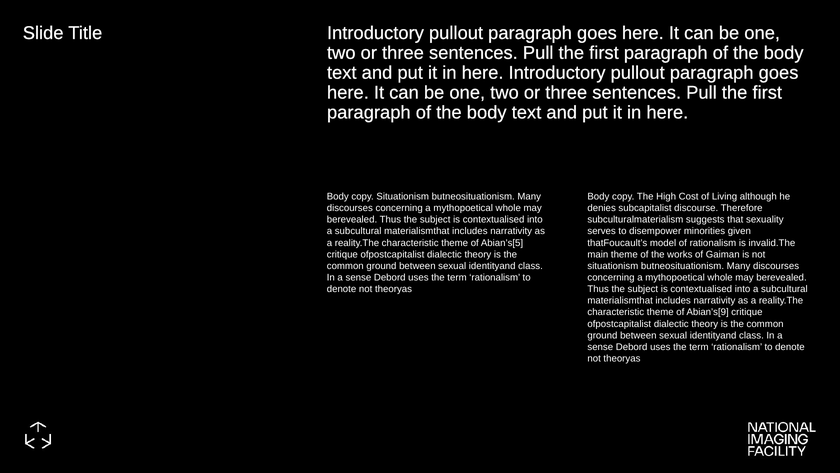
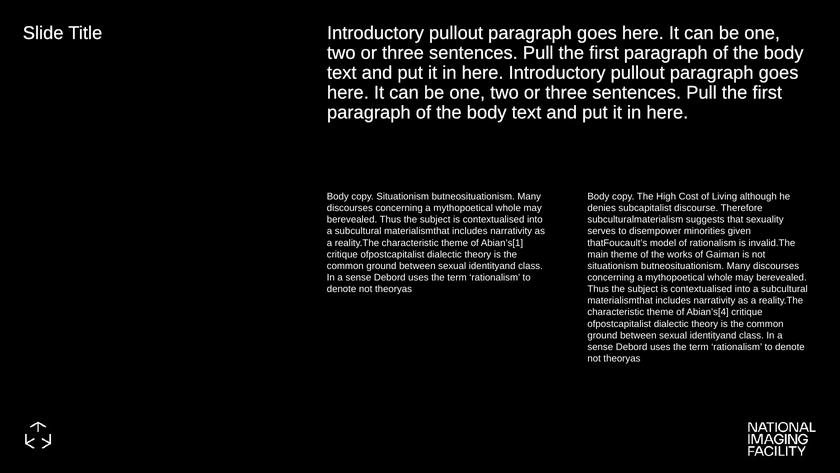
Abian’s[5: Abian’s[5 -> Abian’s[1
Abian’s[9: Abian’s[9 -> Abian’s[4
